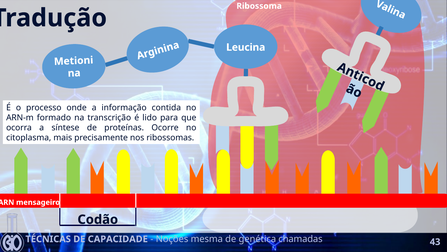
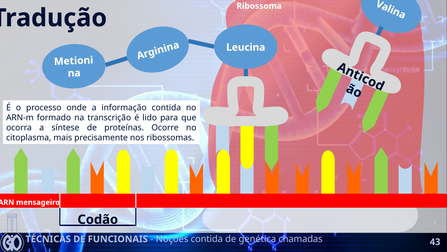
CAPACIDADE: CAPACIDADE -> FUNCIONAIS
Noções mesma: mesma -> contida
